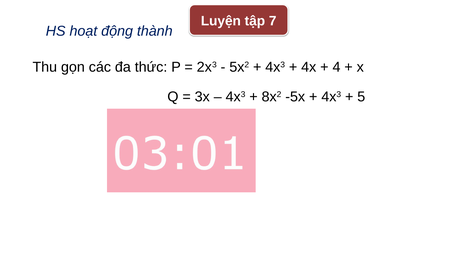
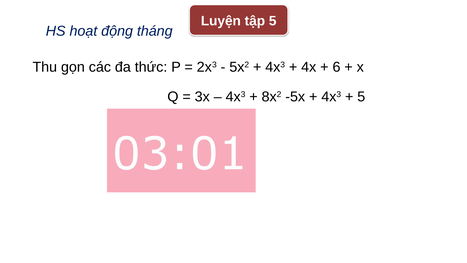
tập 7: 7 -> 5
thành: thành -> tháng
4: 4 -> 6
